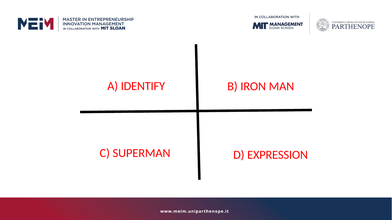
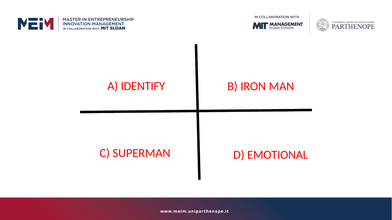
EXPRESSION: EXPRESSION -> EMOTIONAL
